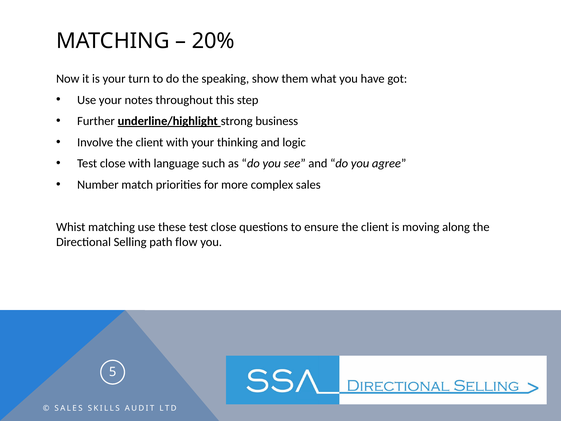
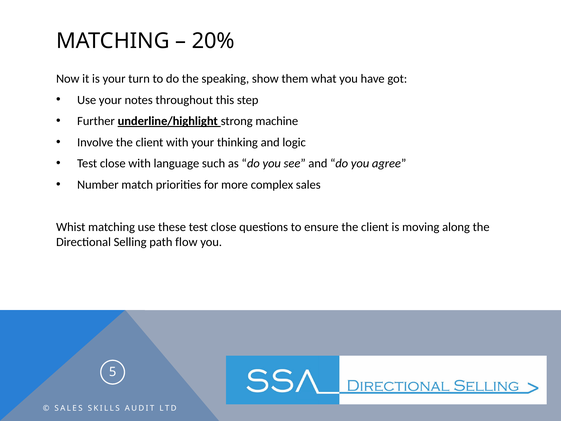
business: business -> machine
